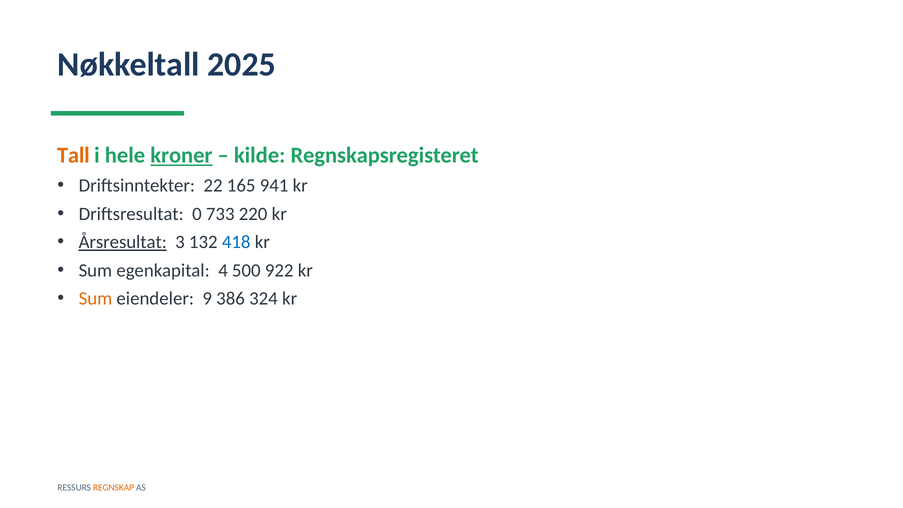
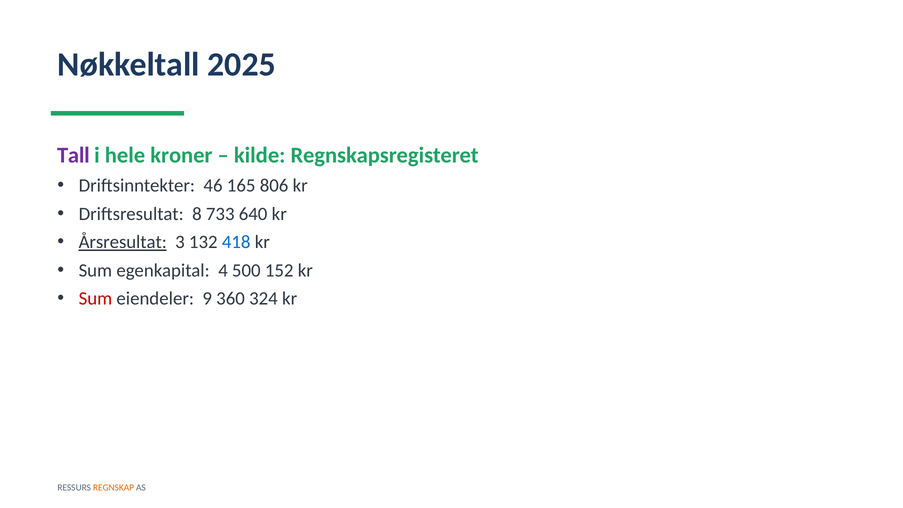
Tall colour: orange -> purple
kroner underline: present -> none
22: 22 -> 46
941: 941 -> 806
0: 0 -> 8
220: 220 -> 640
922: 922 -> 152
Sum at (95, 299) colour: orange -> red
386: 386 -> 360
